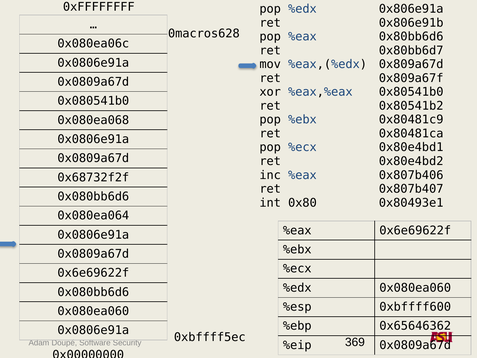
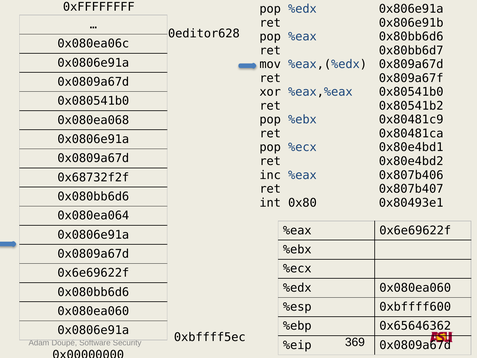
0macros628: 0macros628 -> 0editor628
